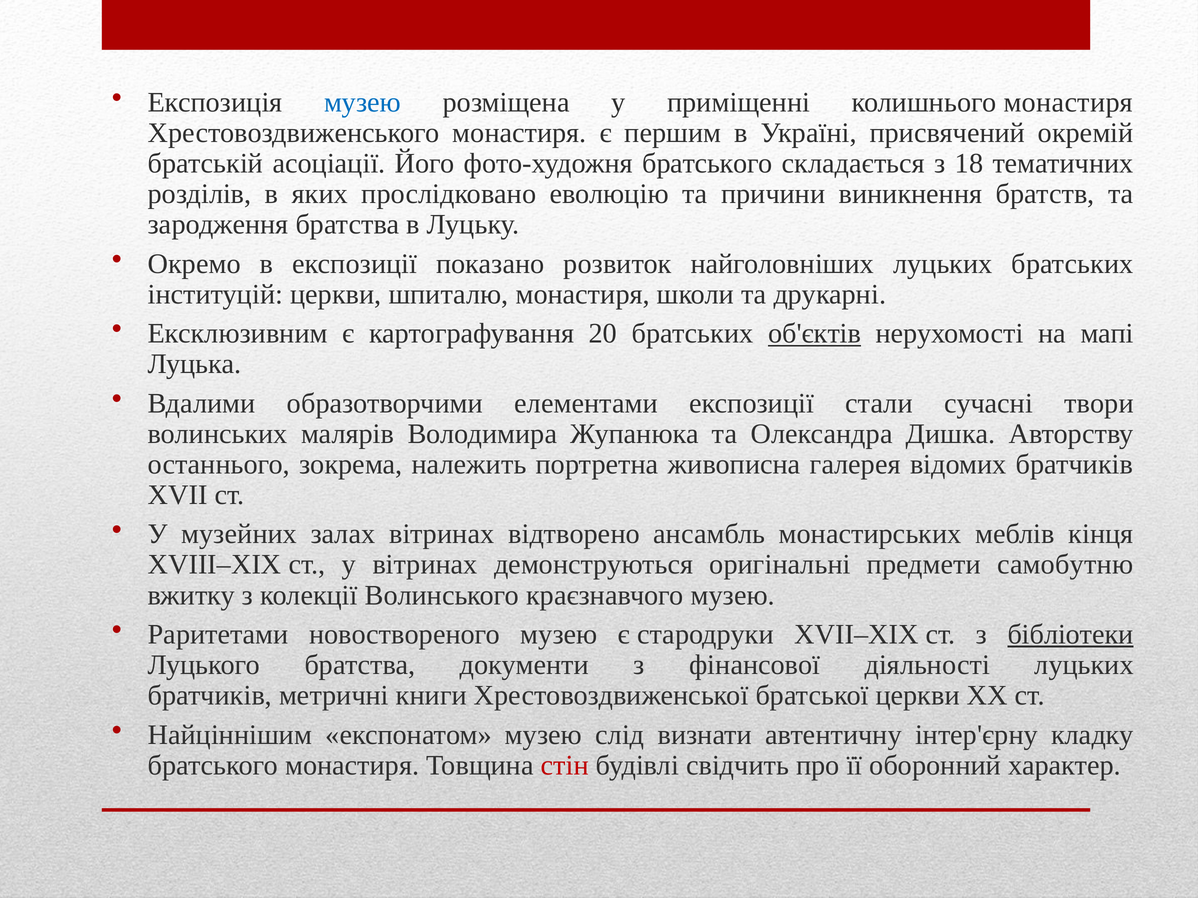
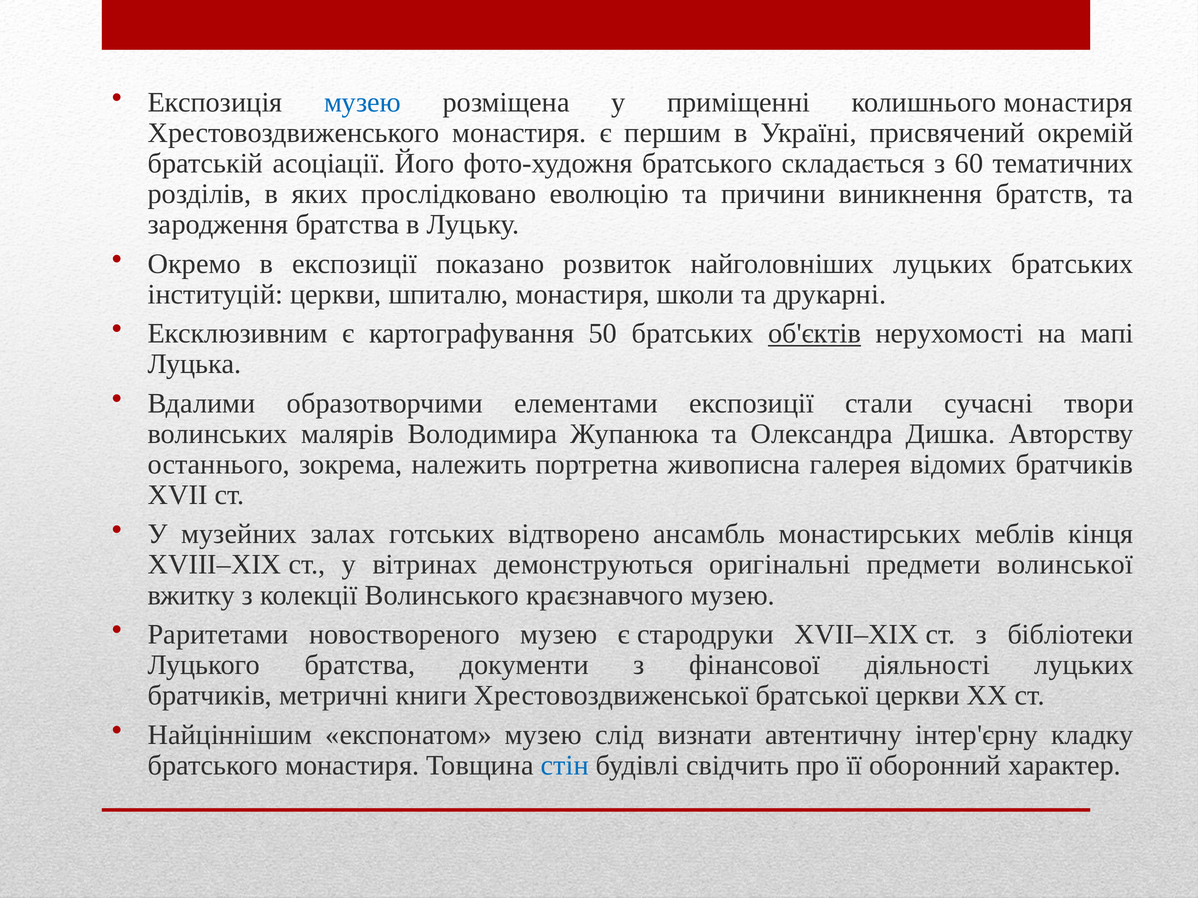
18: 18 -> 60
20: 20 -> 50
залах вітринах: вітринах -> готських
самобутню: самобутню -> волинської
бібліотеки underline: present -> none
стін colour: red -> blue
